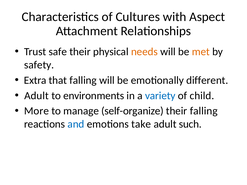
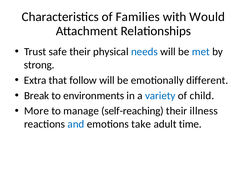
Cultures: Cultures -> Families
Aspect: Aspect -> Would
needs colour: orange -> blue
met colour: orange -> blue
safety: safety -> strong
that falling: falling -> follow
Adult at (37, 96): Adult -> Break
self-organize: self-organize -> self-reaching
their falling: falling -> illness
such: such -> time
